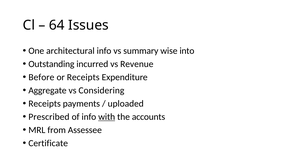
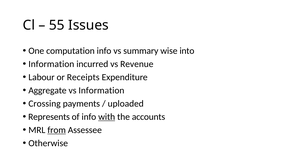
64: 64 -> 55
architectural: architectural -> computation
Outstanding at (51, 64): Outstanding -> Information
Before: Before -> Labour
vs Considering: Considering -> Information
Receipts at (45, 104): Receipts -> Crossing
Prescribed: Prescribed -> Represents
from underline: none -> present
Certificate: Certificate -> Otherwise
